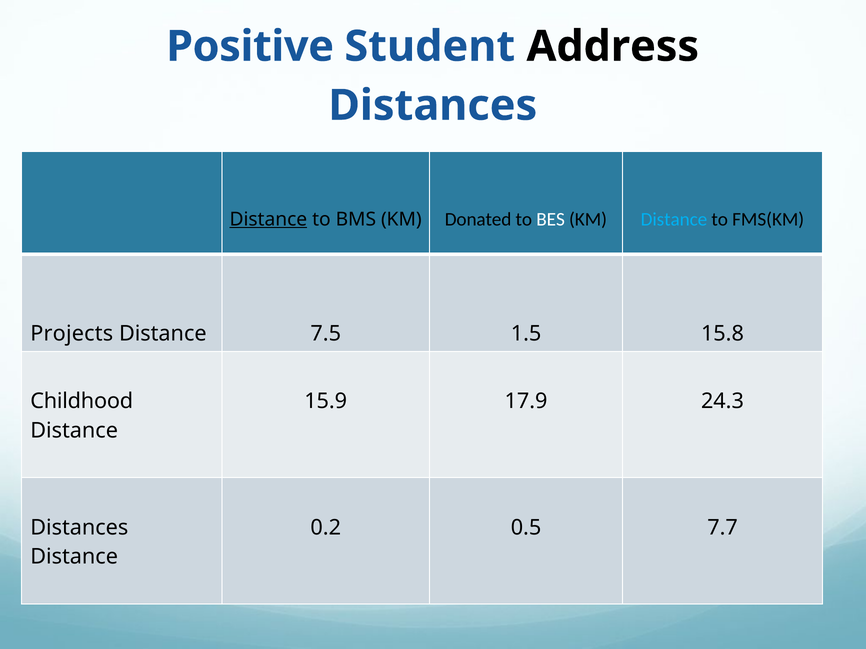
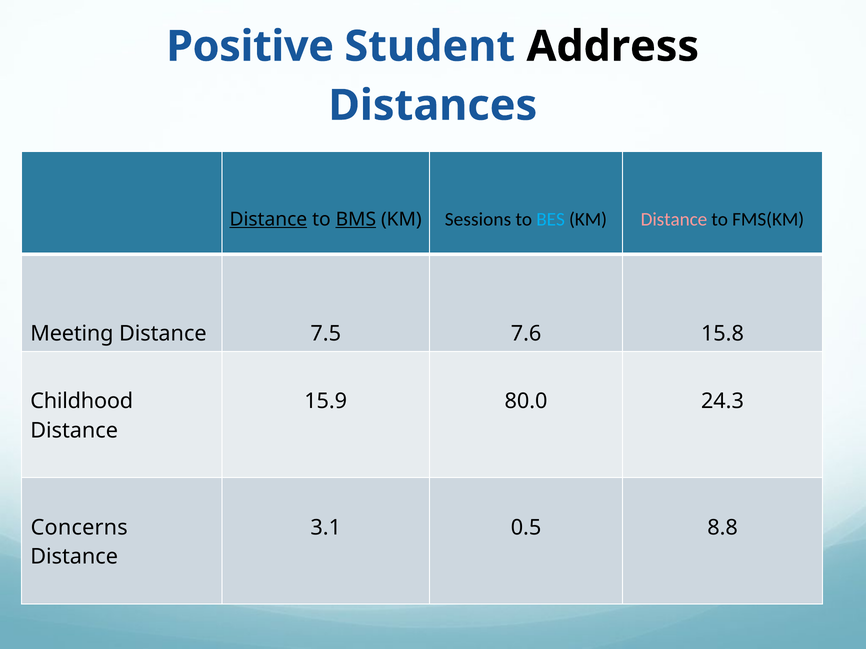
BMS underline: none -> present
Donated: Donated -> Sessions
BES colour: white -> light blue
Distance at (674, 219) colour: light blue -> pink
Projects: Projects -> Meeting
1.5: 1.5 -> 7.6
17.9: 17.9 -> 80.0
Distances at (79, 528): Distances -> Concerns
0.2: 0.2 -> 3.1
7.7: 7.7 -> 8.8
